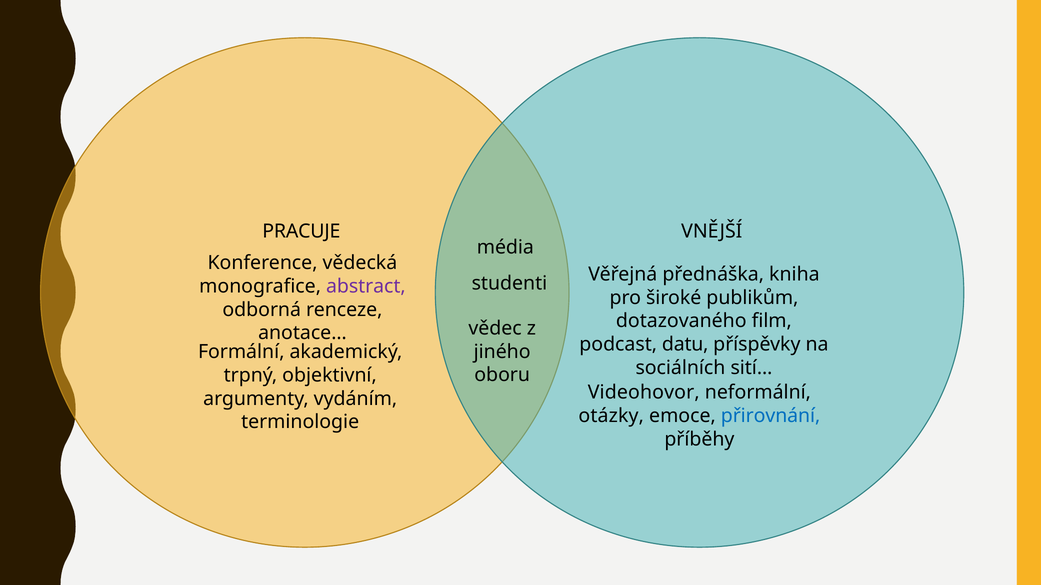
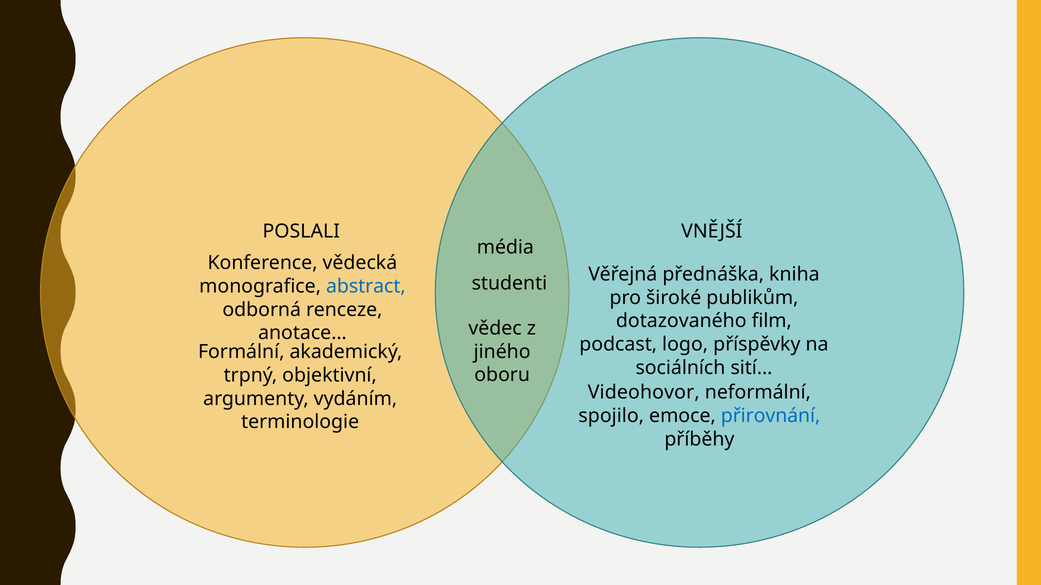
PRACUJE: PRACUJE -> POSLALI
abstract colour: purple -> blue
datu: datu -> logo
otázky: otázky -> spojilo
